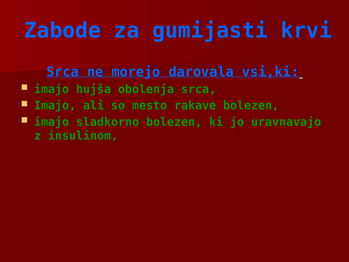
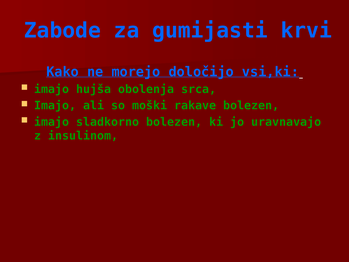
Srca at (63, 72): Srca -> Kako
darovala: darovala -> določijo
mesto: mesto -> moški
